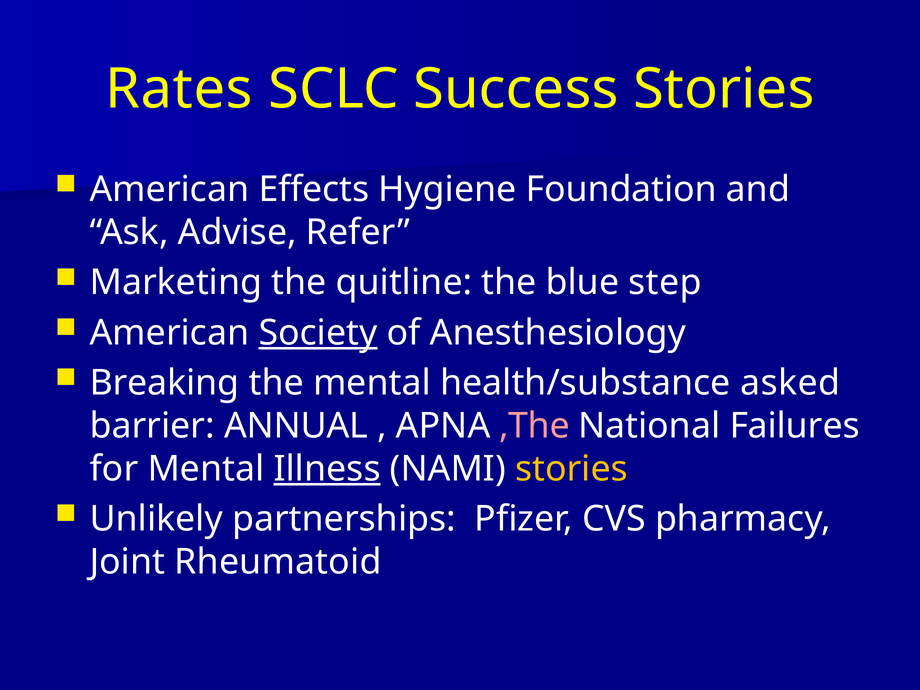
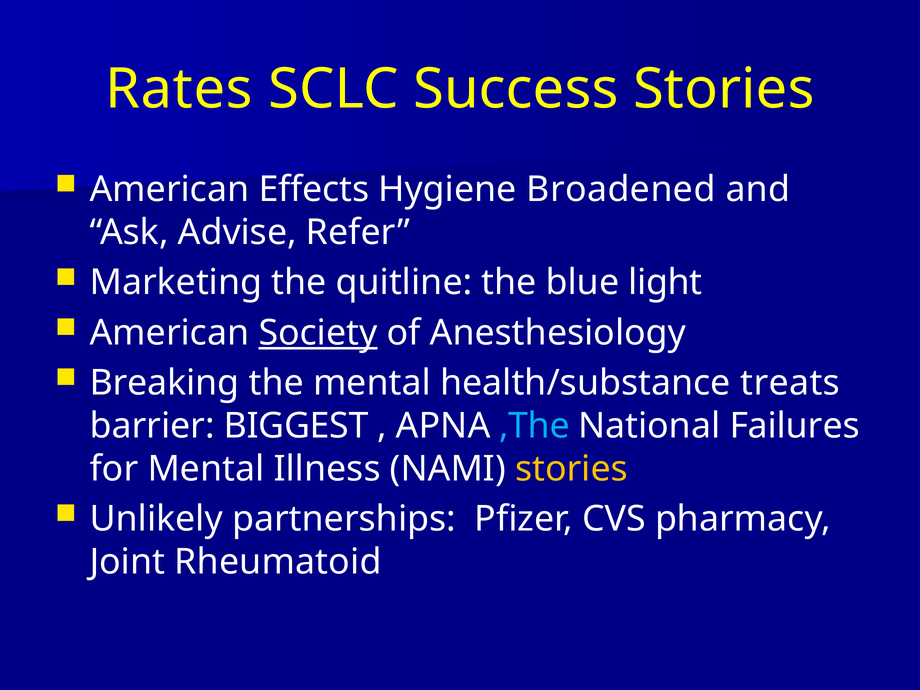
Foundation: Foundation -> Broadened
step: step -> light
asked: asked -> treats
ANNUAL: ANNUAL -> BIGGEST
,The colour: pink -> light blue
Illness underline: present -> none
